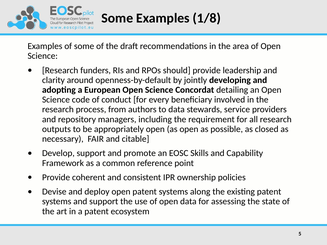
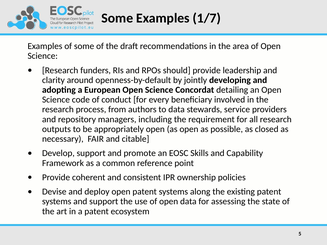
1/8: 1/8 -> 1/7
